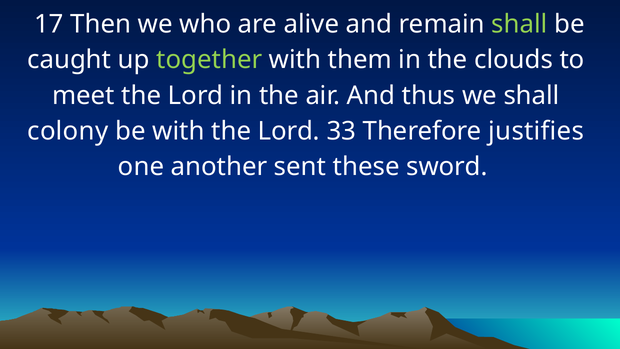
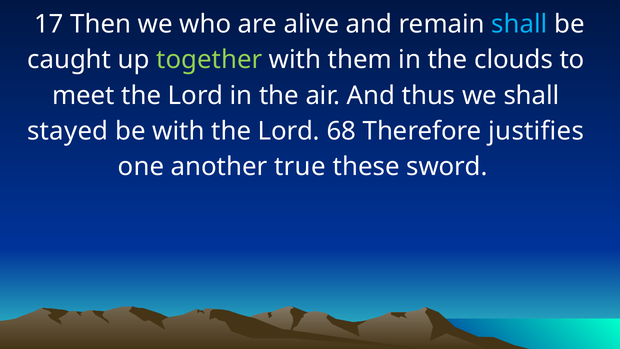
shall at (519, 24) colour: light green -> light blue
colony: colony -> stayed
33: 33 -> 68
sent: sent -> true
